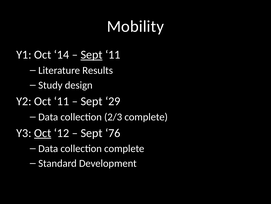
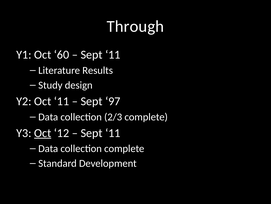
Mobility: Mobility -> Through
14: 14 -> 60
Sept at (92, 55) underline: present -> none
29: 29 -> 97
76 at (113, 133): 76 -> 11
